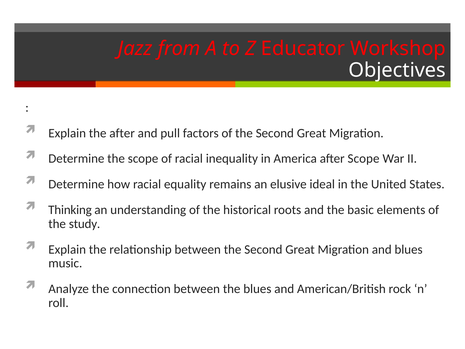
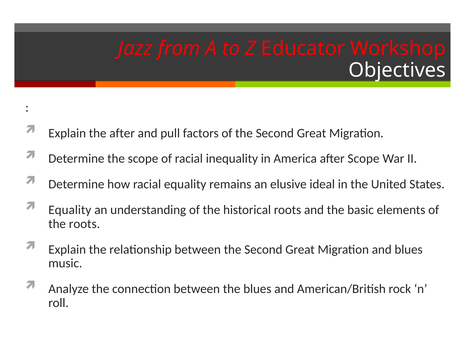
Thinking at (70, 210): Thinking -> Equality
the study: study -> roots
